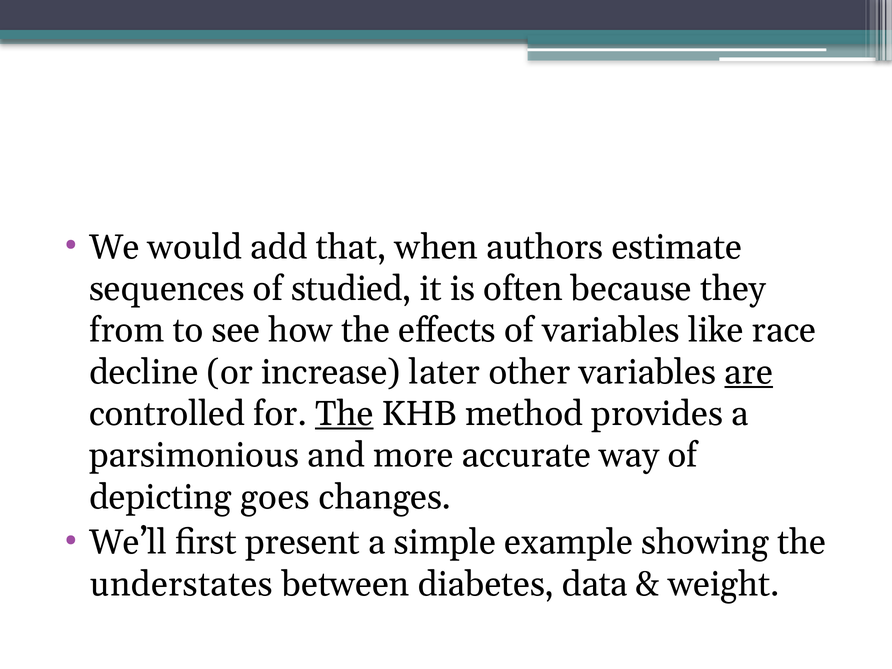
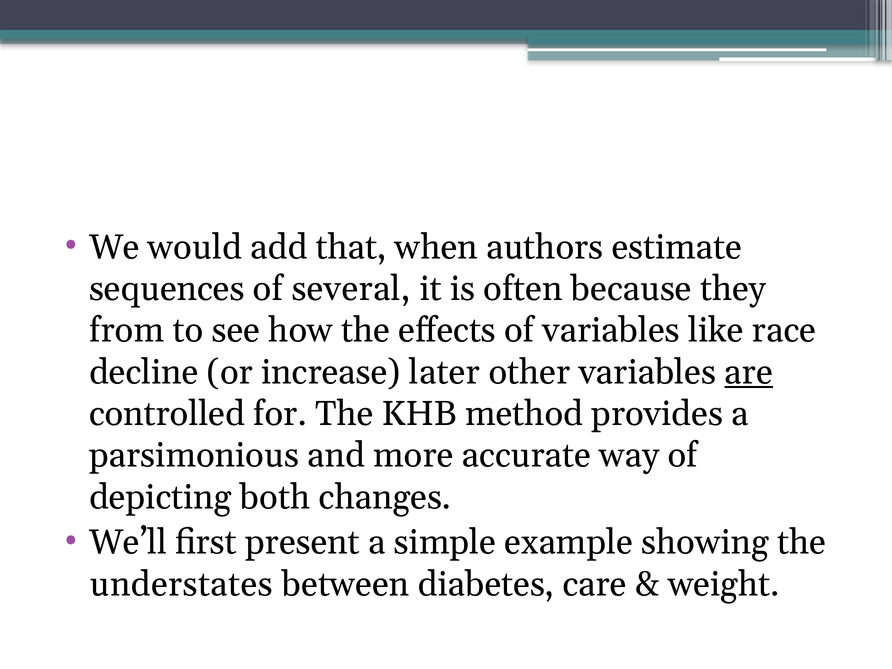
studied: studied -> several
The at (344, 414) underline: present -> none
goes: goes -> both
data: data -> care
